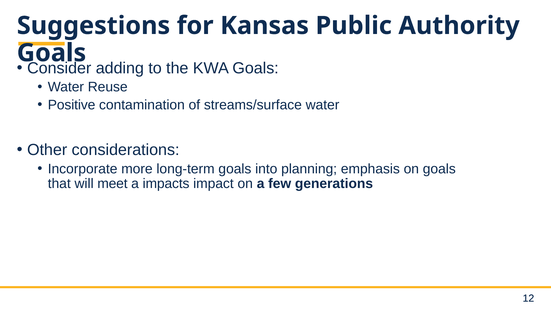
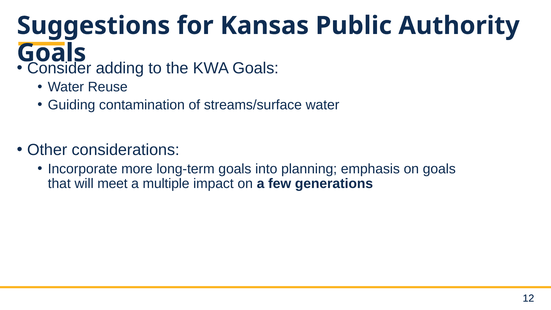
Positive: Positive -> Guiding
impacts: impacts -> multiple
